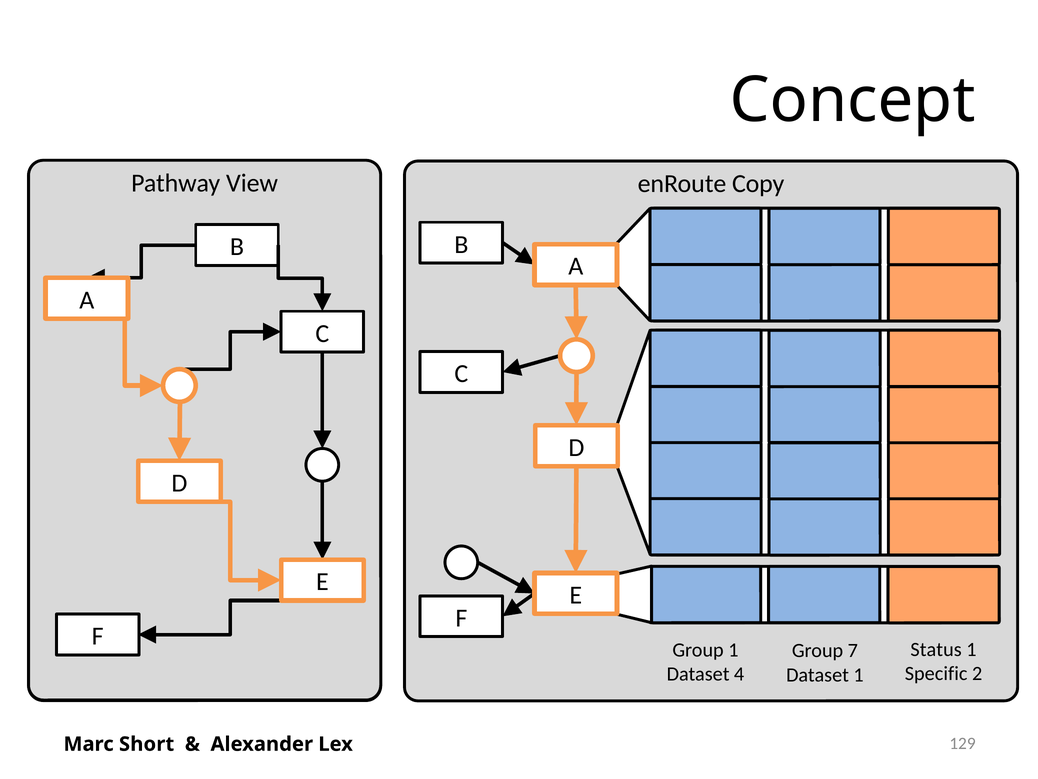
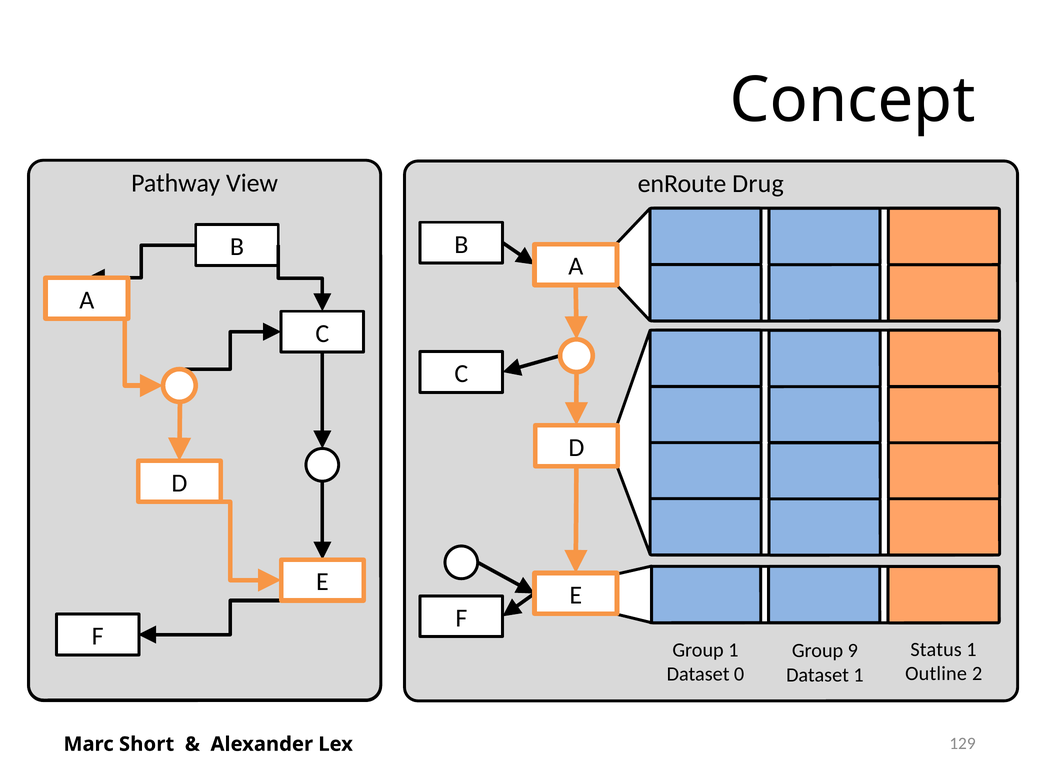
Copy: Copy -> Drug
7: 7 -> 9
Specific: Specific -> Outline
4: 4 -> 0
